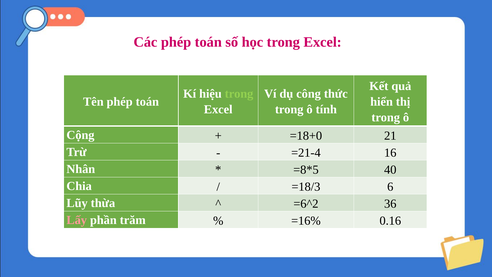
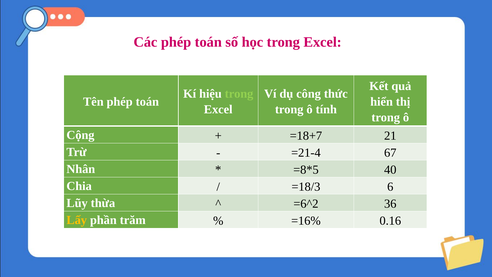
=18+0: =18+0 -> =18+7
16: 16 -> 67
Lấy colour: pink -> yellow
